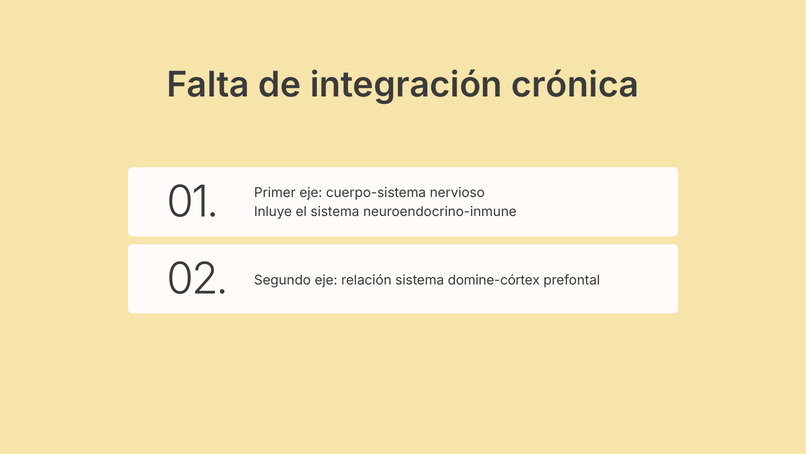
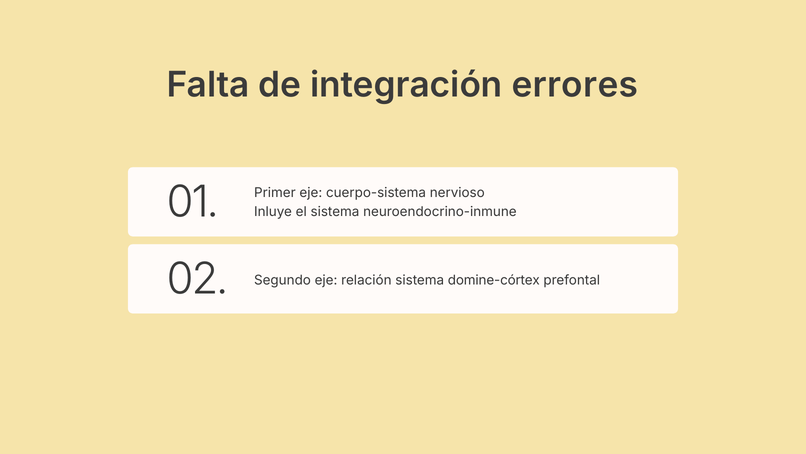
crónica: crónica -> errores
